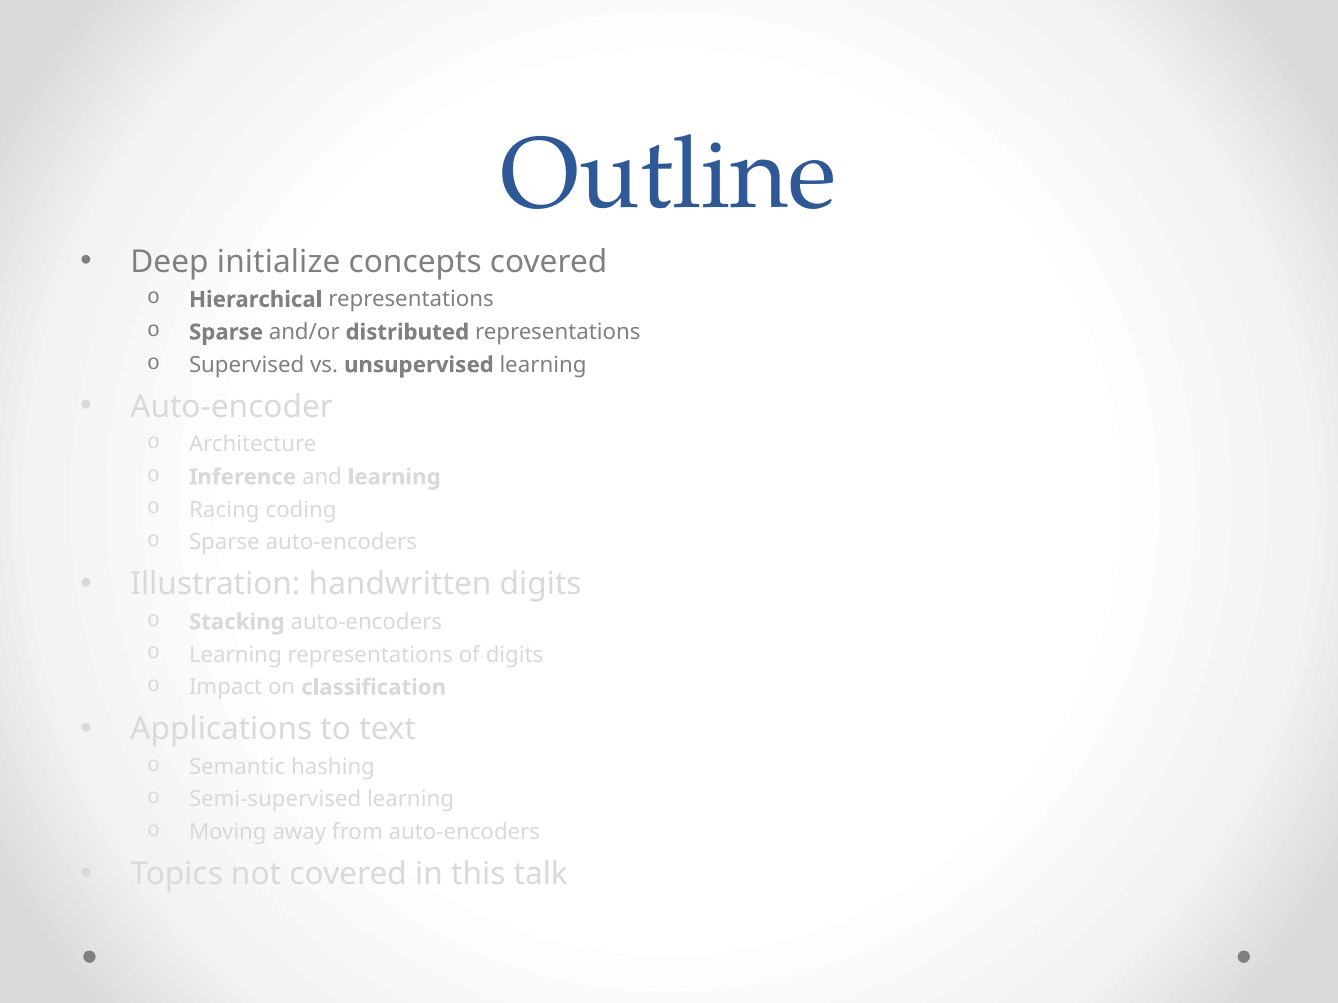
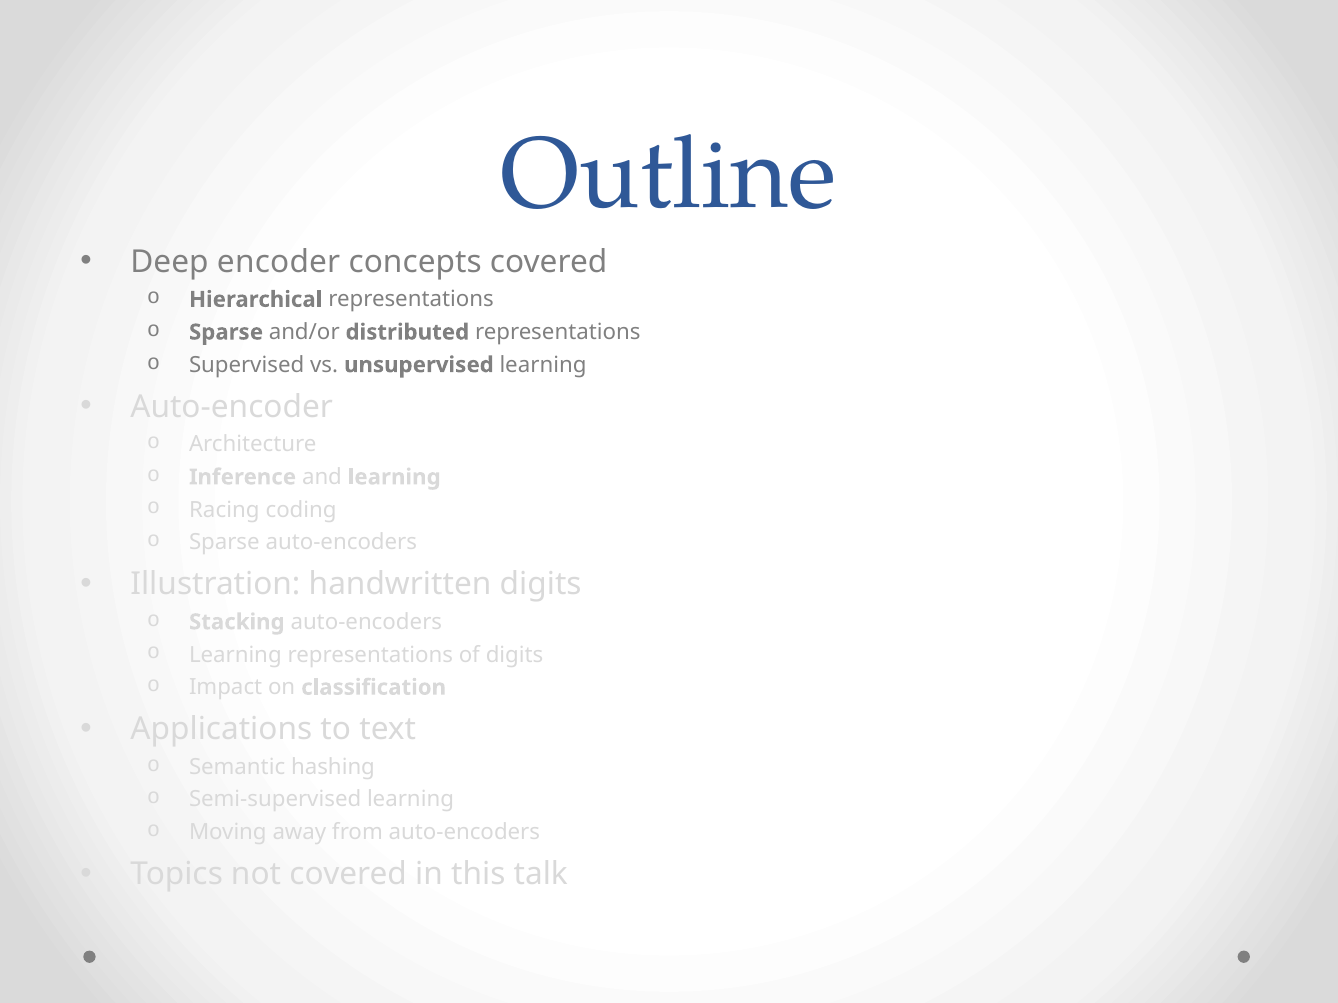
initialize: initialize -> encoder
